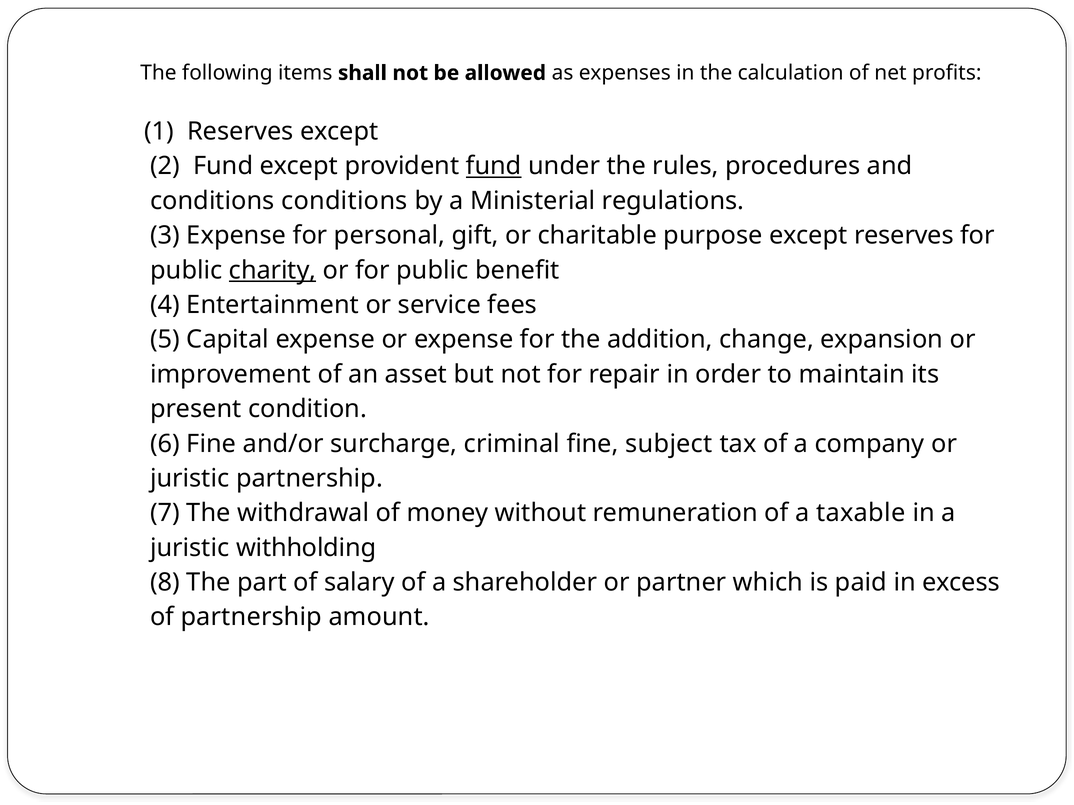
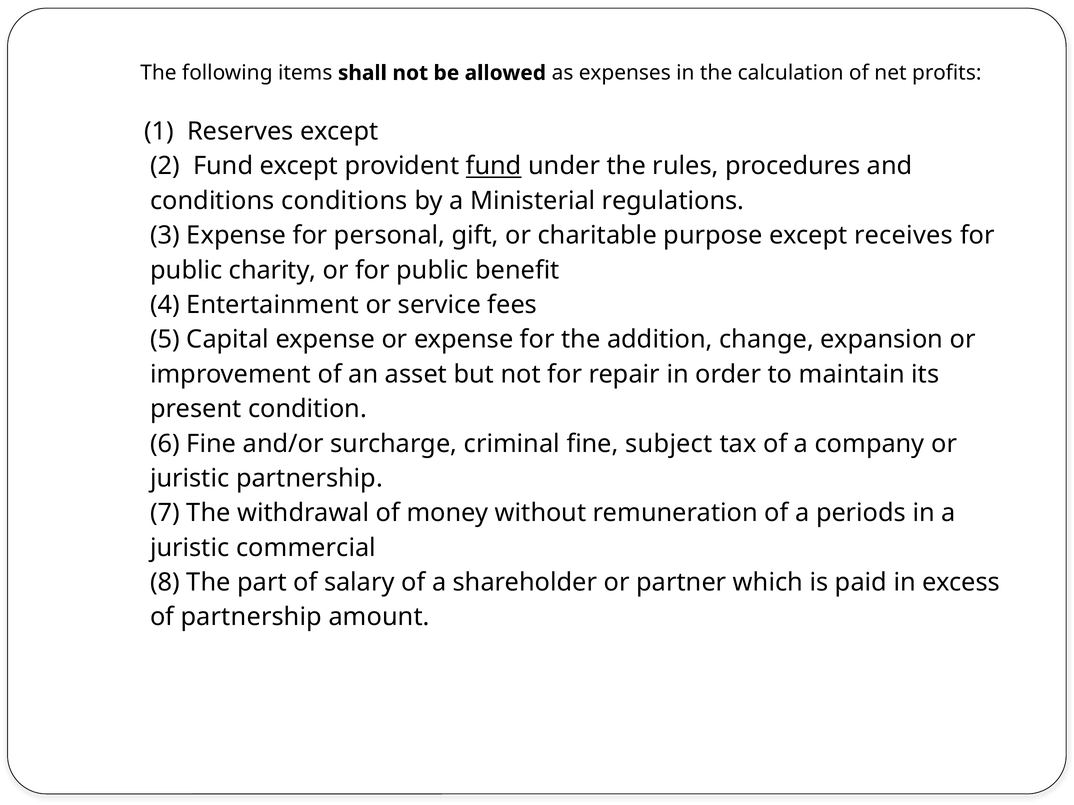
except reserves: reserves -> receives
charity underline: present -> none
taxable: taxable -> periods
withholding: withholding -> commercial
